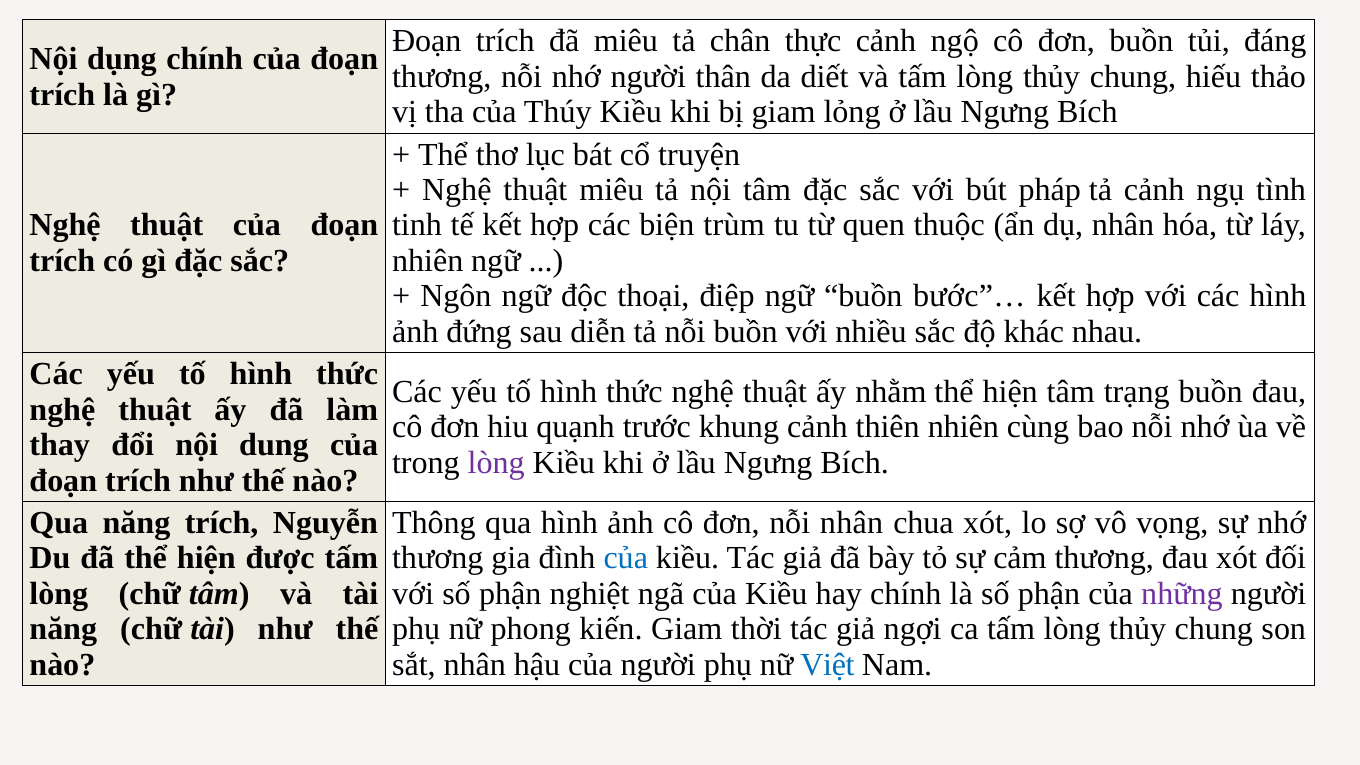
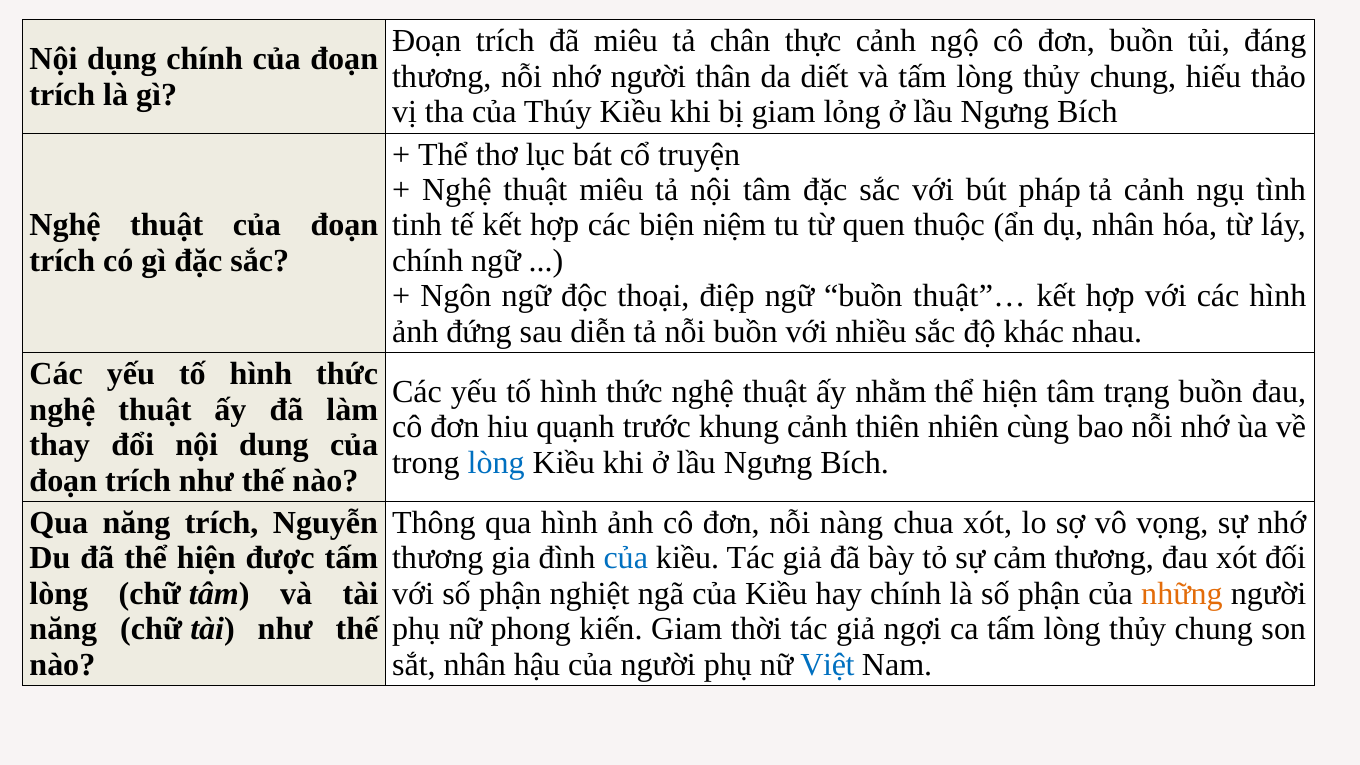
trùm: trùm -> niệm
nhiên at (428, 261): nhiên -> chính
bước”…: bước”… -> thuật”…
lòng at (496, 463) colour: purple -> blue
nỗi nhân: nhân -> nàng
những colour: purple -> orange
